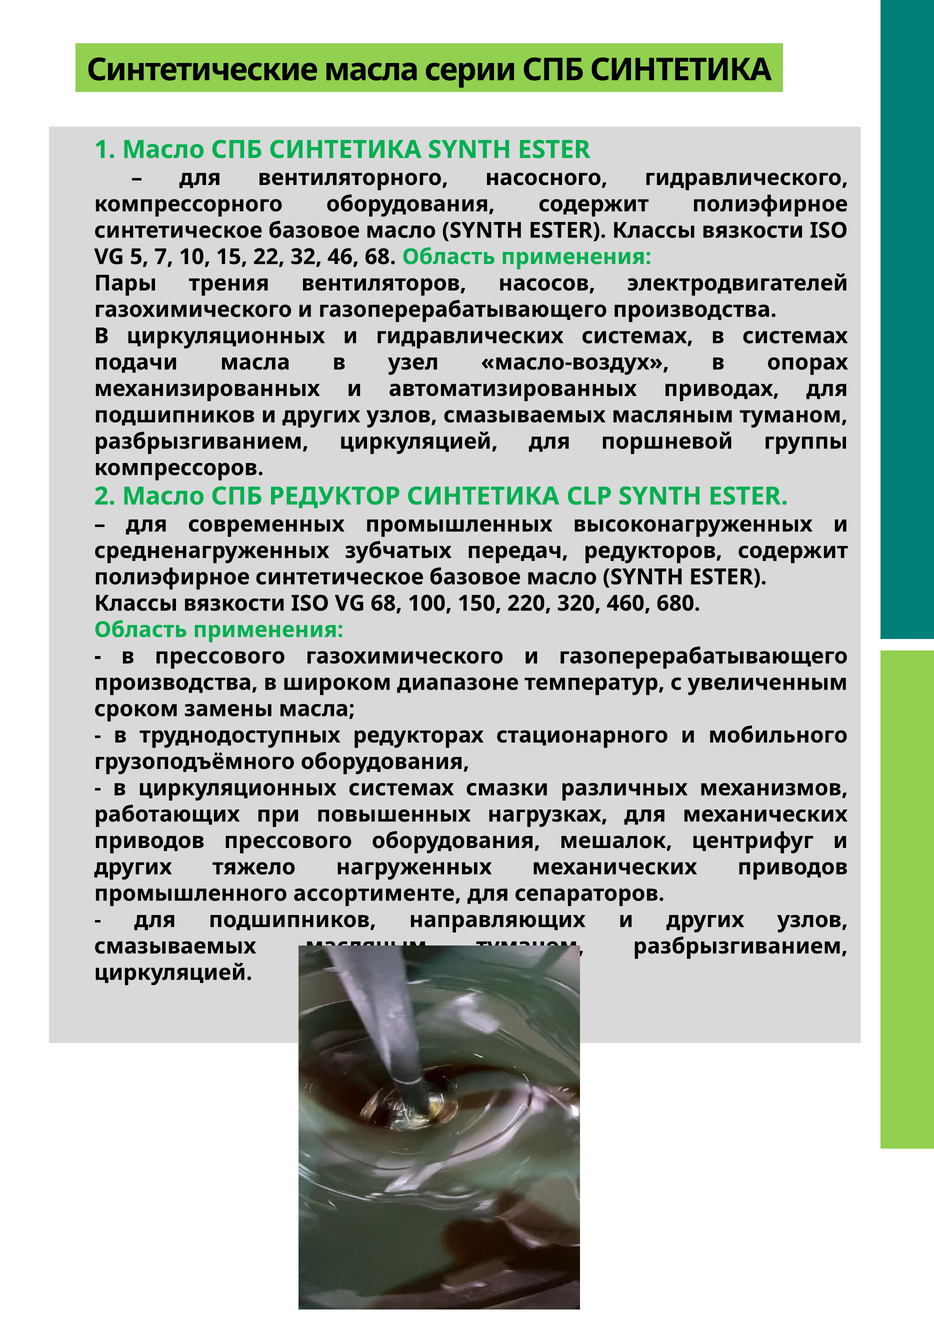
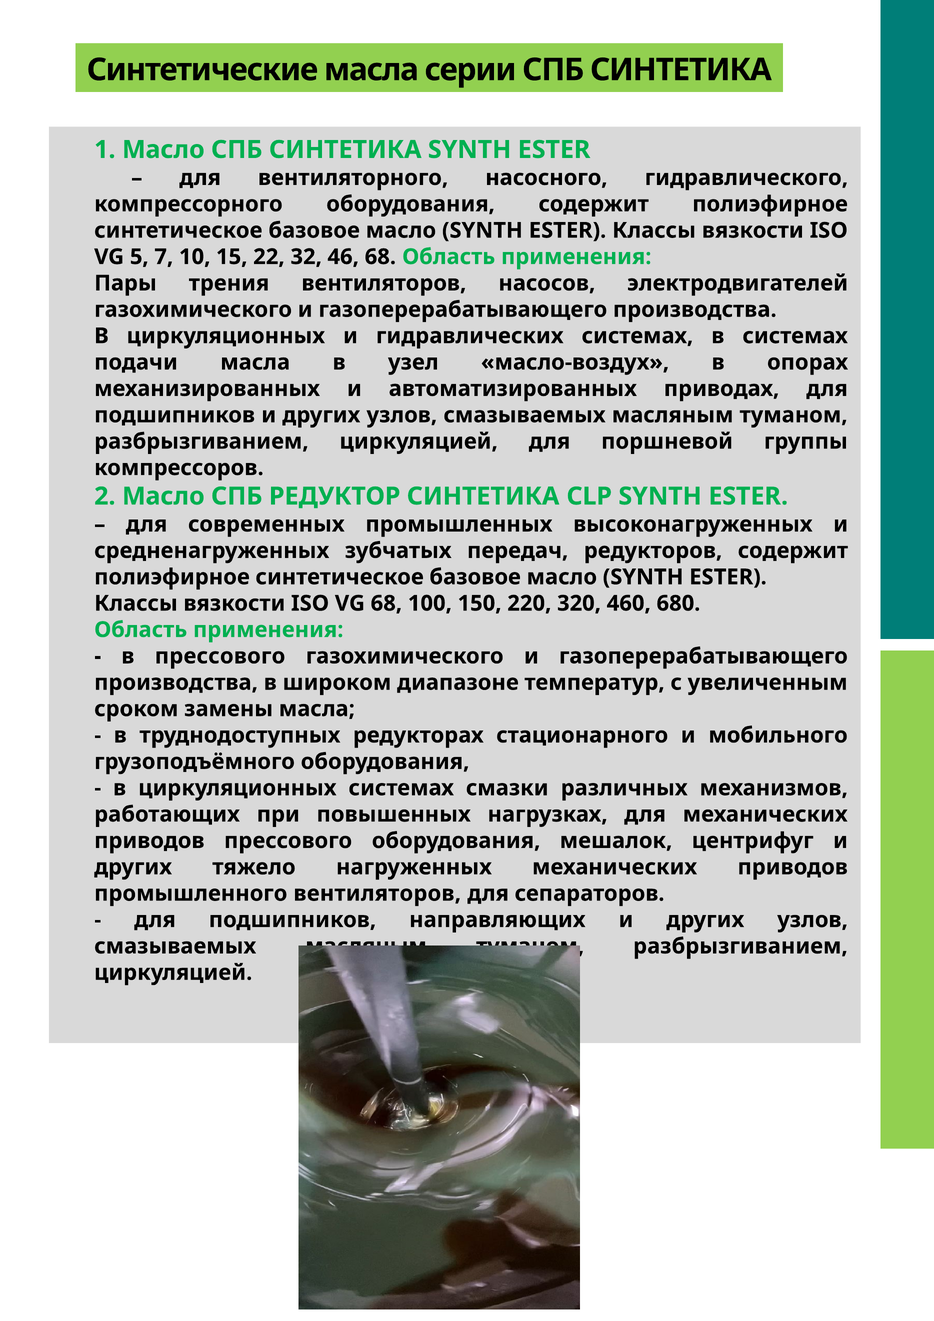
промышленного ассортименте: ассортименте -> вентиляторов
